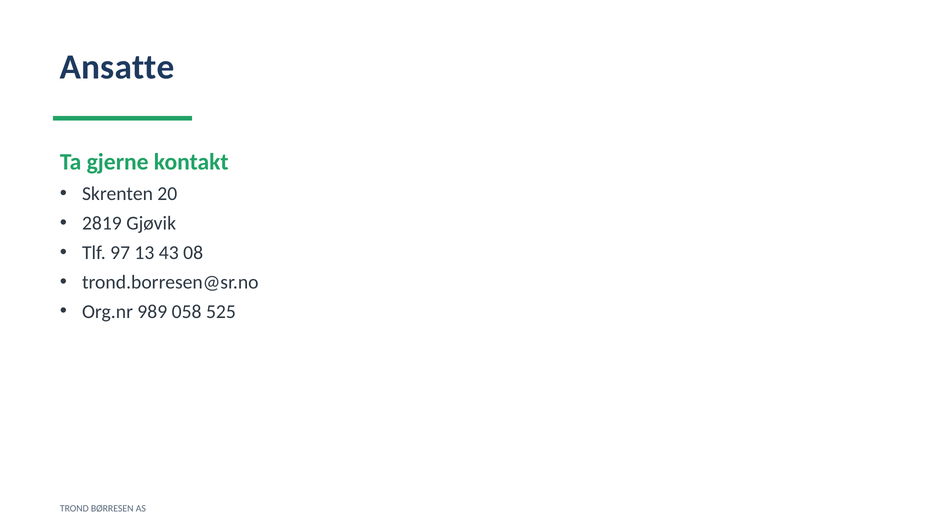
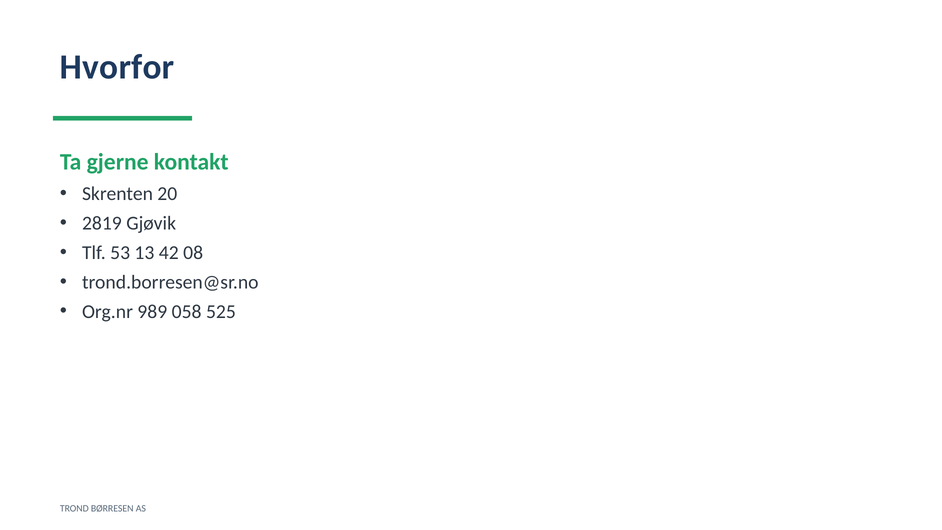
Ansatte: Ansatte -> Hvorfor
97: 97 -> 53
43: 43 -> 42
